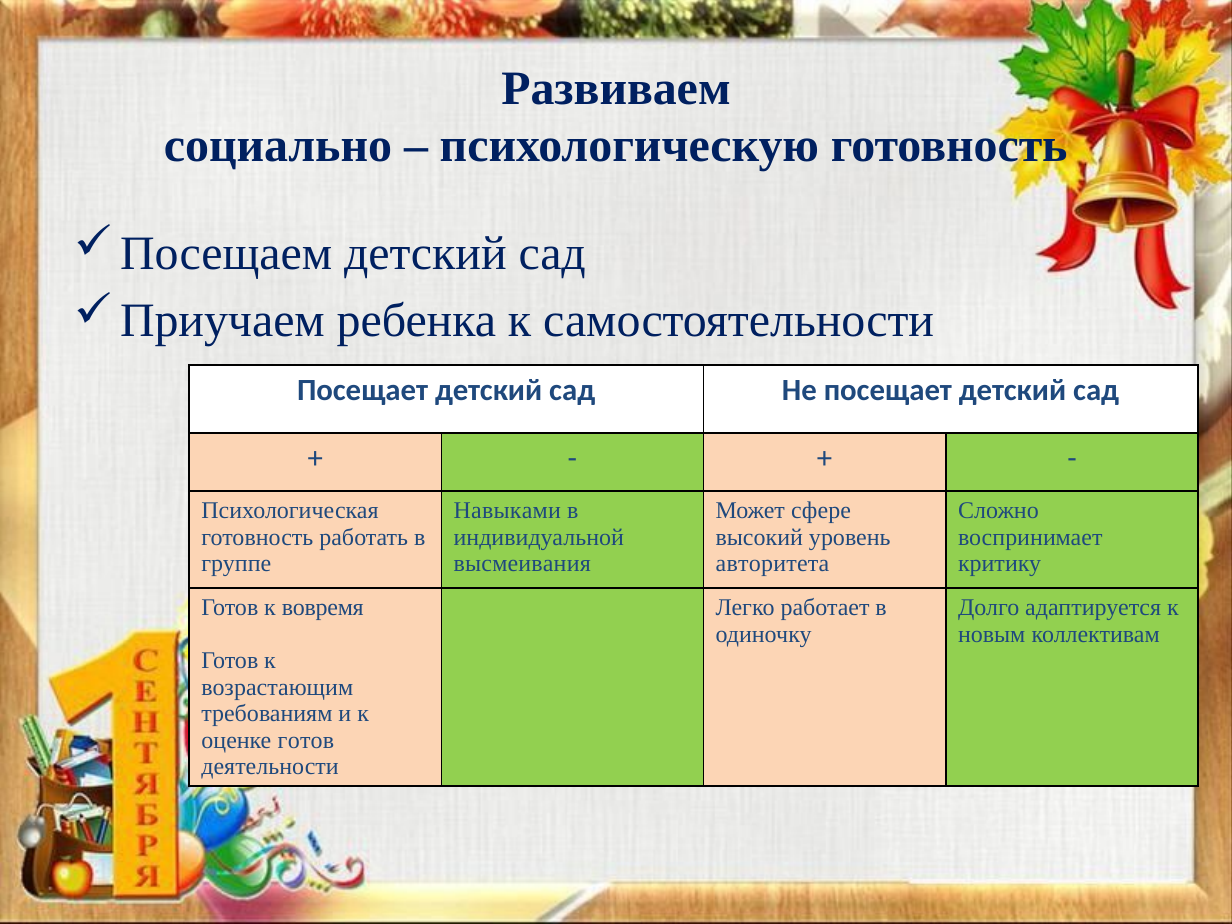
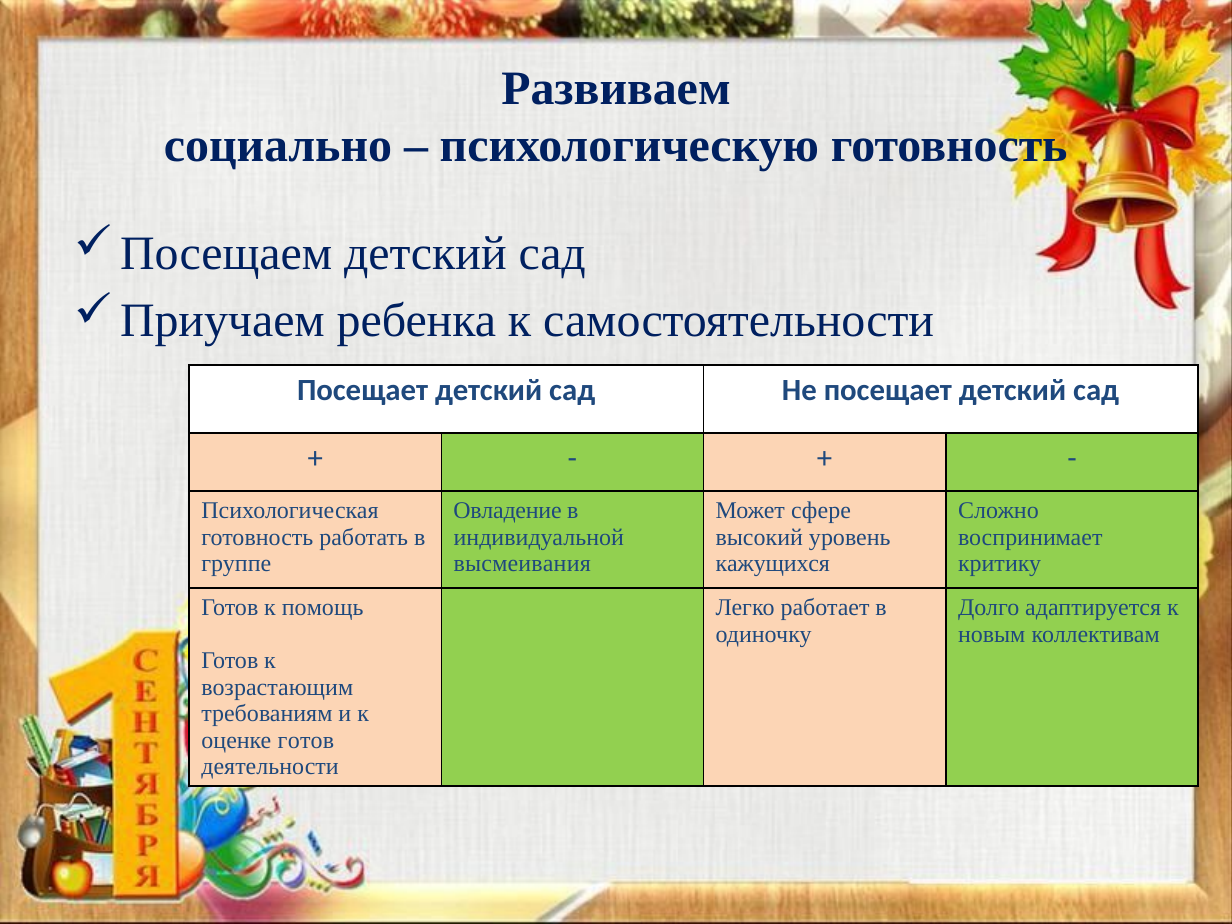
Навыками: Навыками -> Овладение
авторитета: авторитета -> кажущихся
вовремя: вовремя -> помощь
